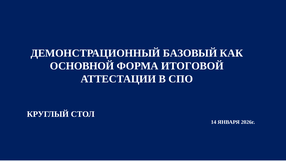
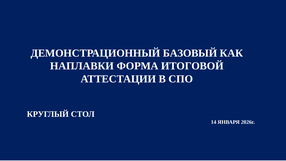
ОСНОВНОЙ: ОСНОВНОЙ -> НАПЛАВКИ
